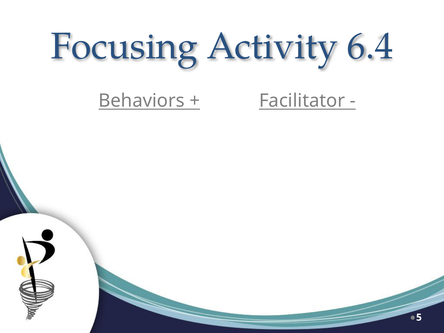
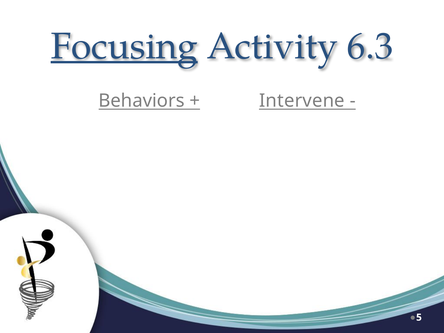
Focusing underline: none -> present
6.4: 6.4 -> 6.3
Facilitator: Facilitator -> Intervene
